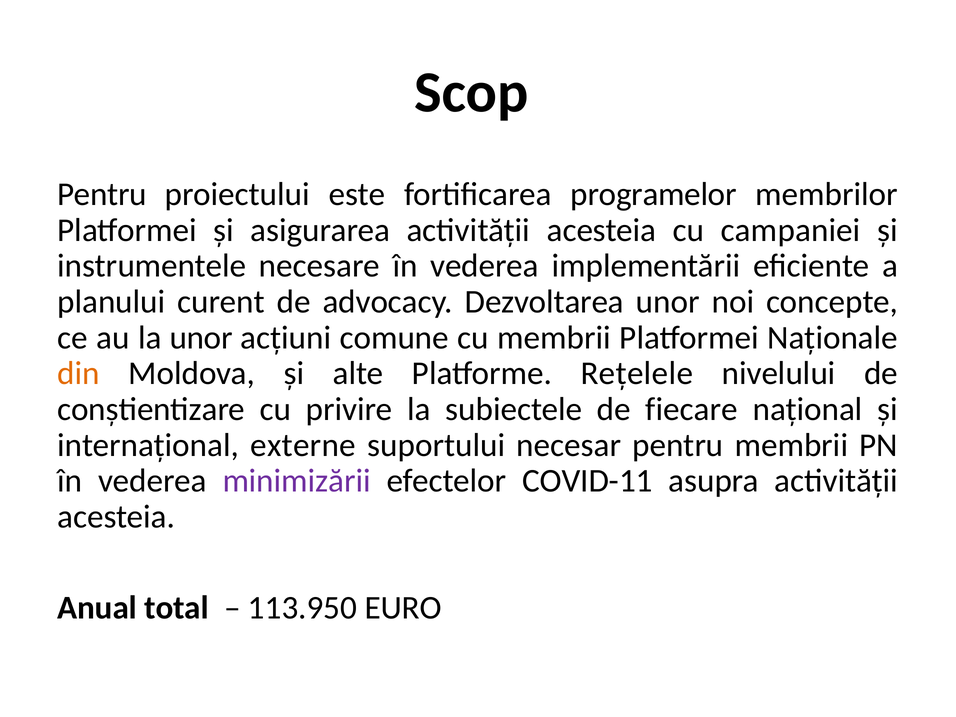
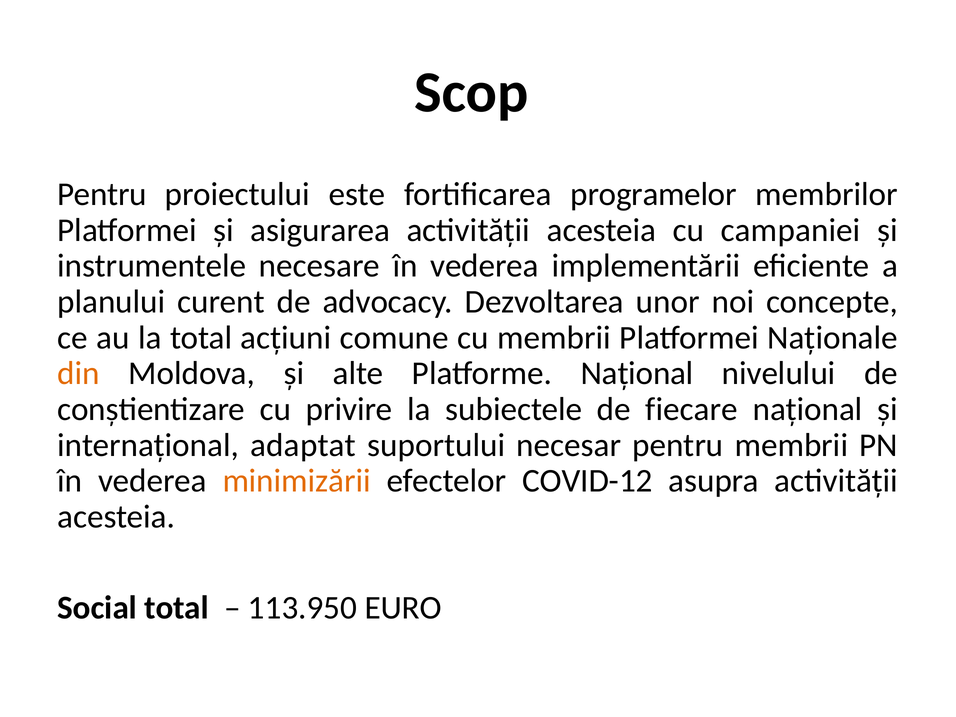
la unor: unor -> total
Platforme Rețelele: Rețelele -> Național
externe: externe -> adaptat
minimizării colour: purple -> orange
COVID-11: COVID-11 -> COVID-12
Anual: Anual -> Social
